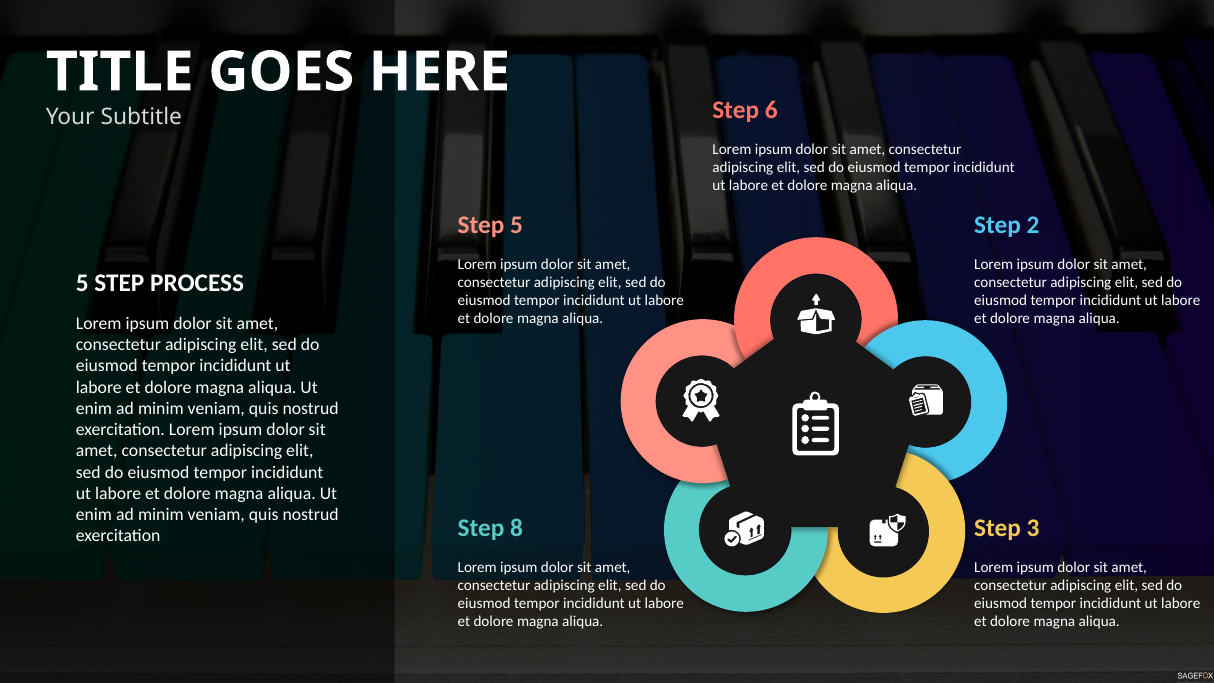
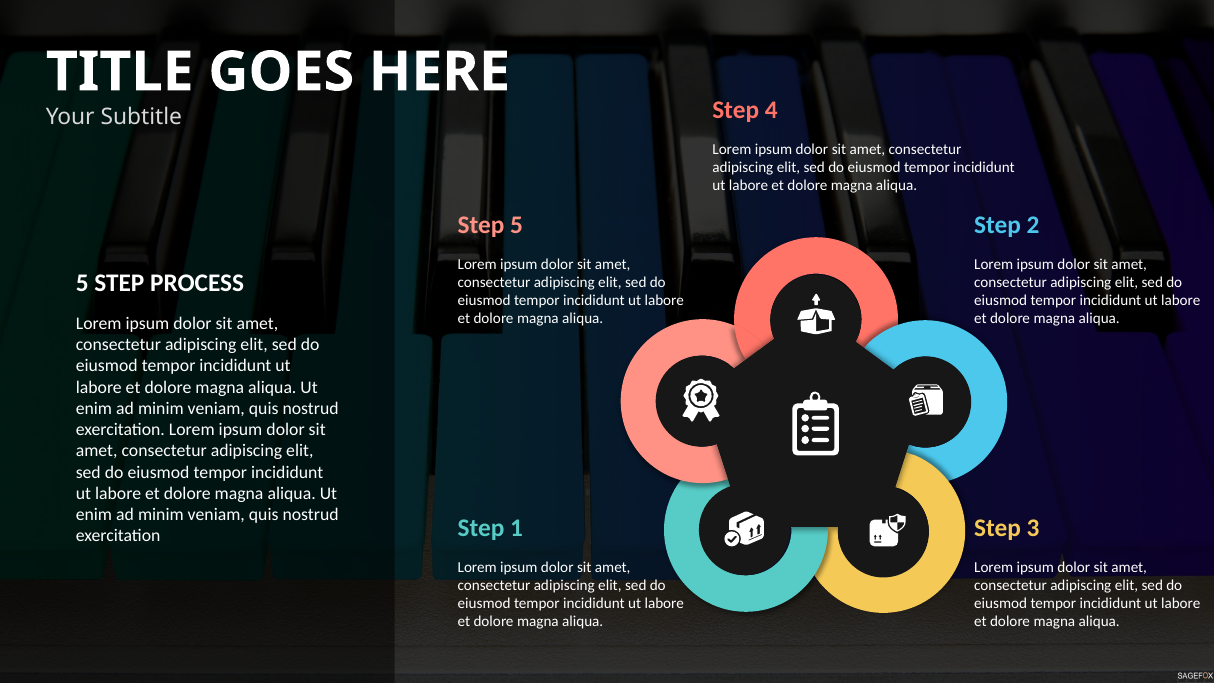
6: 6 -> 4
8: 8 -> 1
